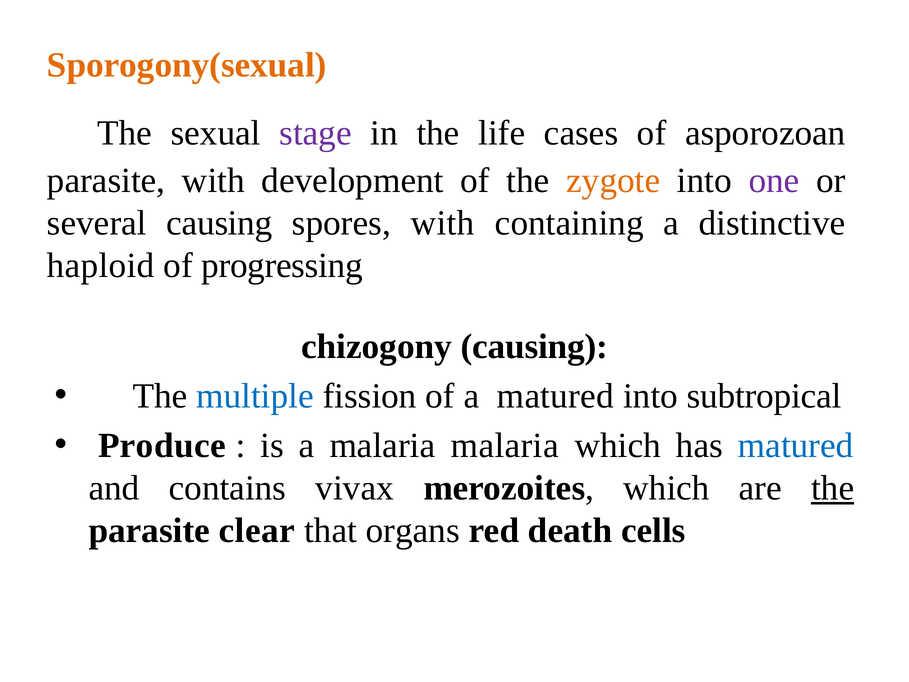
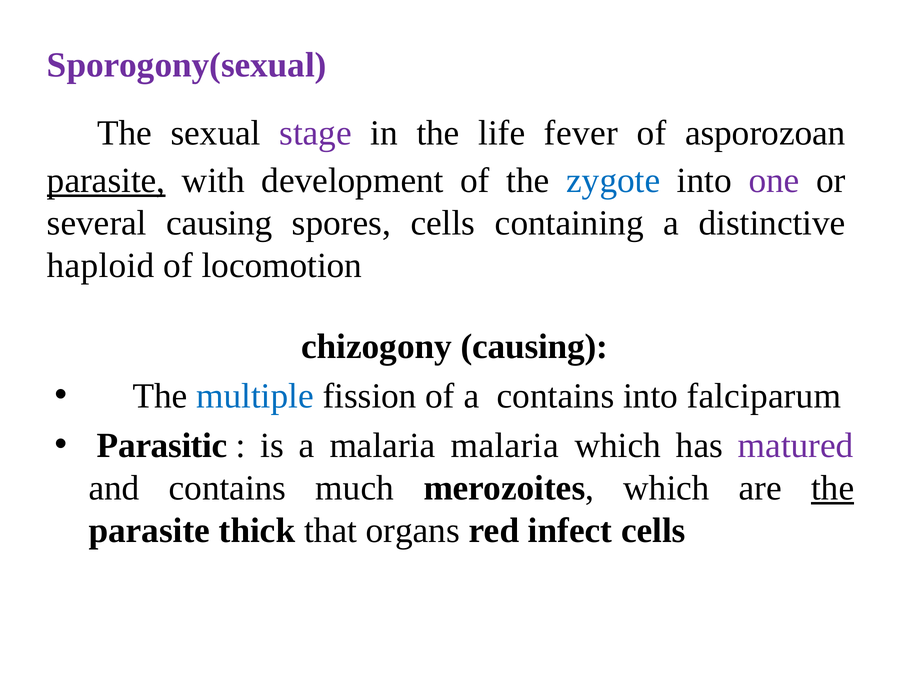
Sporogony(sexual colour: orange -> purple
cases: cases -> fever
parasite at (106, 180) underline: none -> present
zygote colour: orange -> blue
spores with: with -> cells
progressing: progressing -> locomotion
a matured: matured -> contains
subtropical: subtropical -> falciparum
Produce: Produce -> Parasitic
matured at (796, 445) colour: blue -> purple
vivax: vivax -> much
clear: clear -> thick
death: death -> infect
